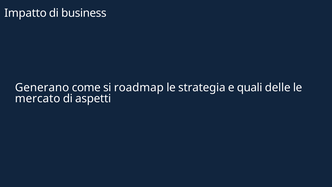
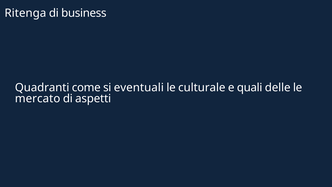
Impatto: Impatto -> Ritenga
Generano: Generano -> Quadranti
roadmap: roadmap -> eventuali
strategia: strategia -> culturale
